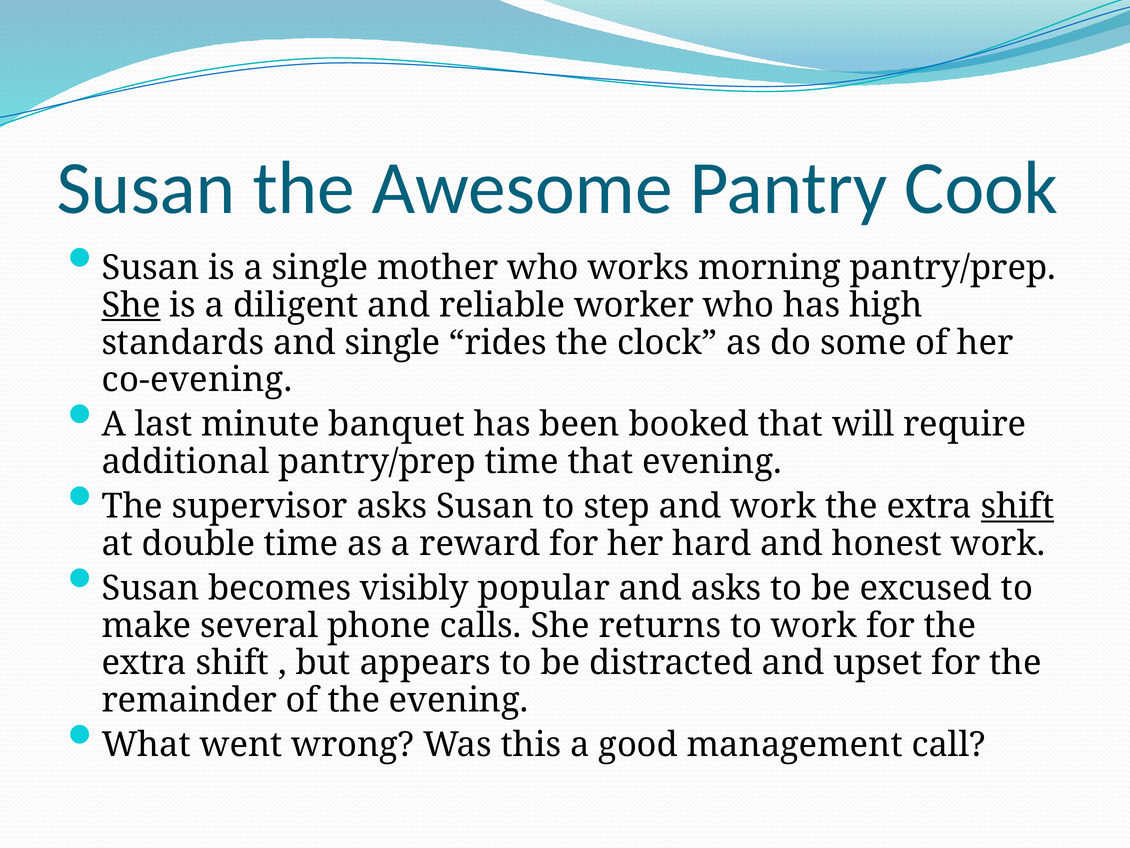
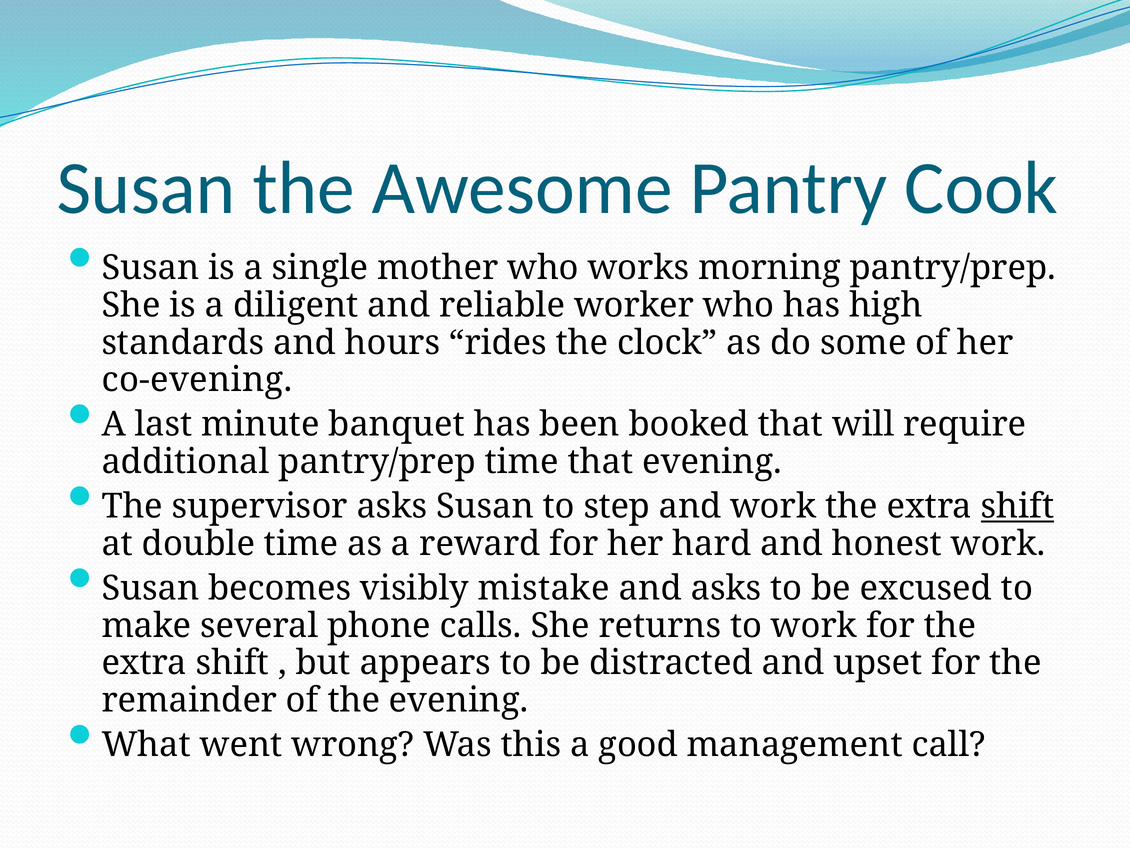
She at (131, 305) underline: present -> none
and single: single -> hours
popular: popular -> mistake
